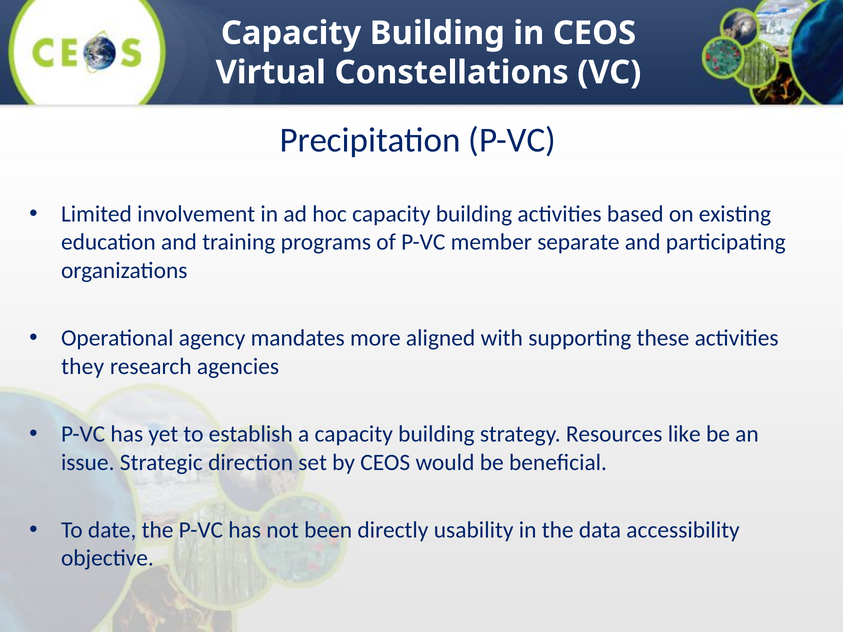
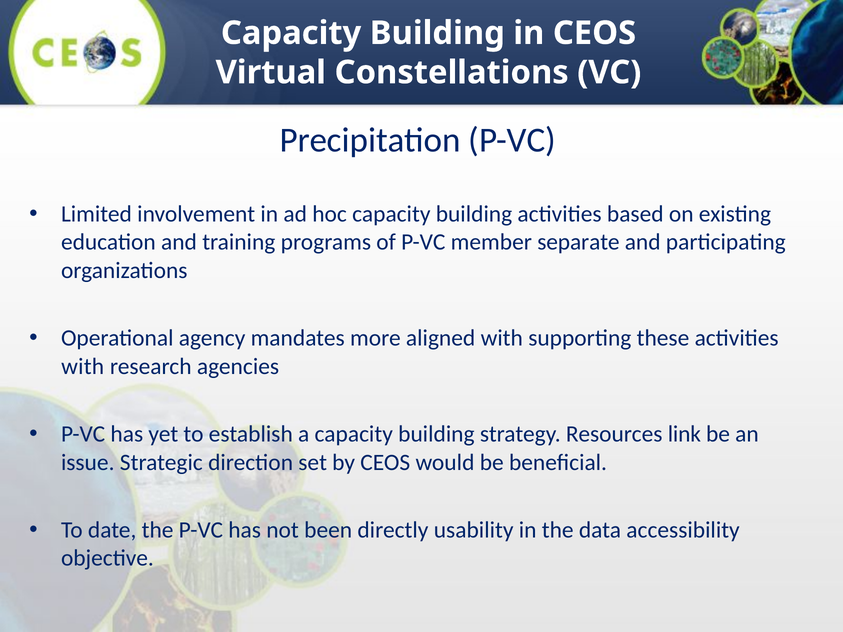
they at (83, 366): they -> with
like: like -> link
